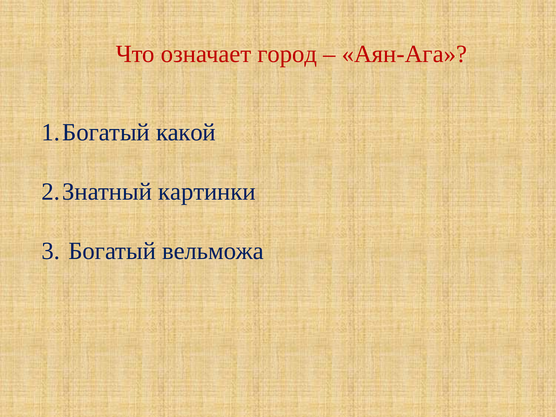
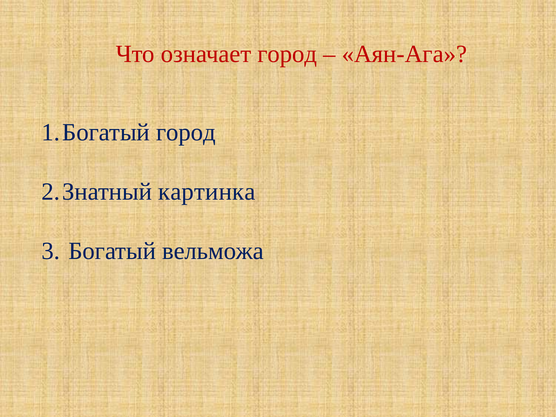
какой at (186, 132): какой -> город
картинки: картинки -> картинка
